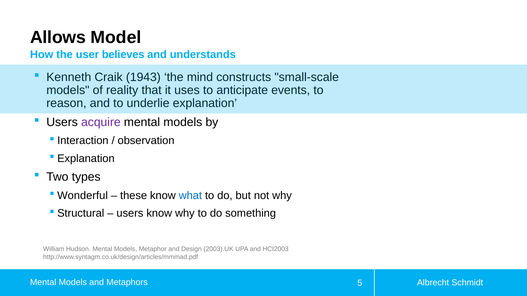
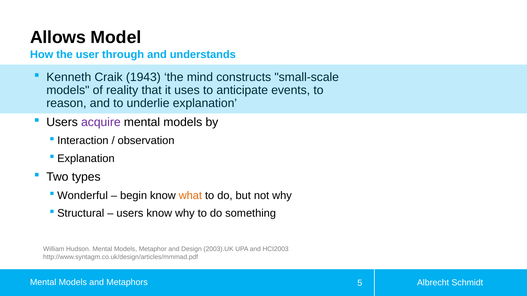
believes: believes -> through
these: these -> begin
what colour: blue -> orange
